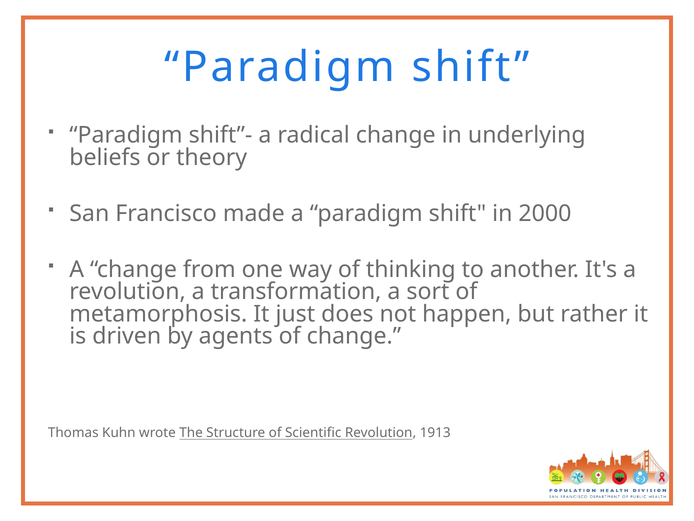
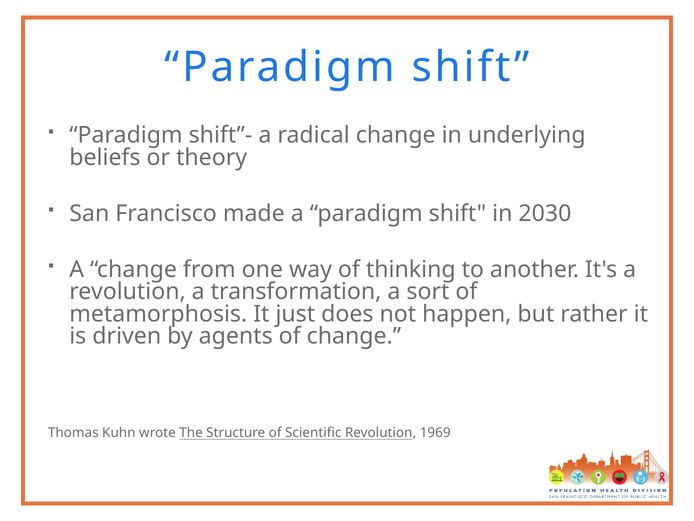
2000: 2000 -> 2030
1913: 1913 -> 1969
